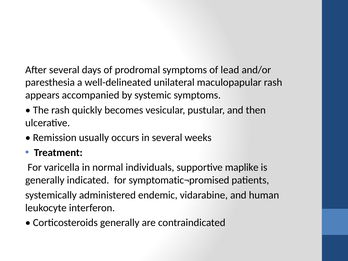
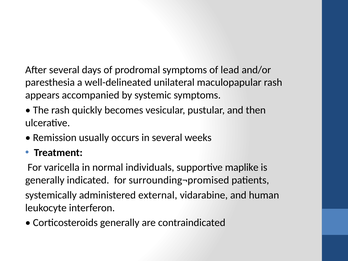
symptomatic¬promised: symptomatic¬promised -> surrounding¬promised
endemic: endemic -> external
